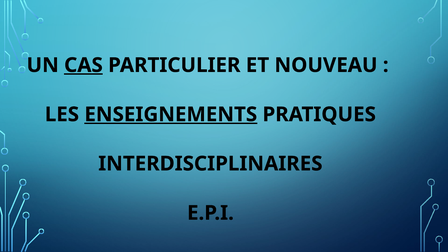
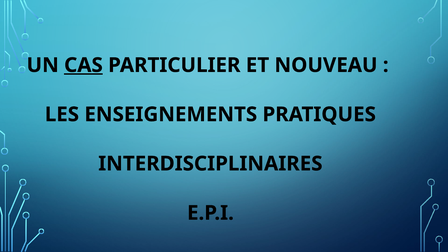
ENSEIGNEMENTS underline: present -> none
